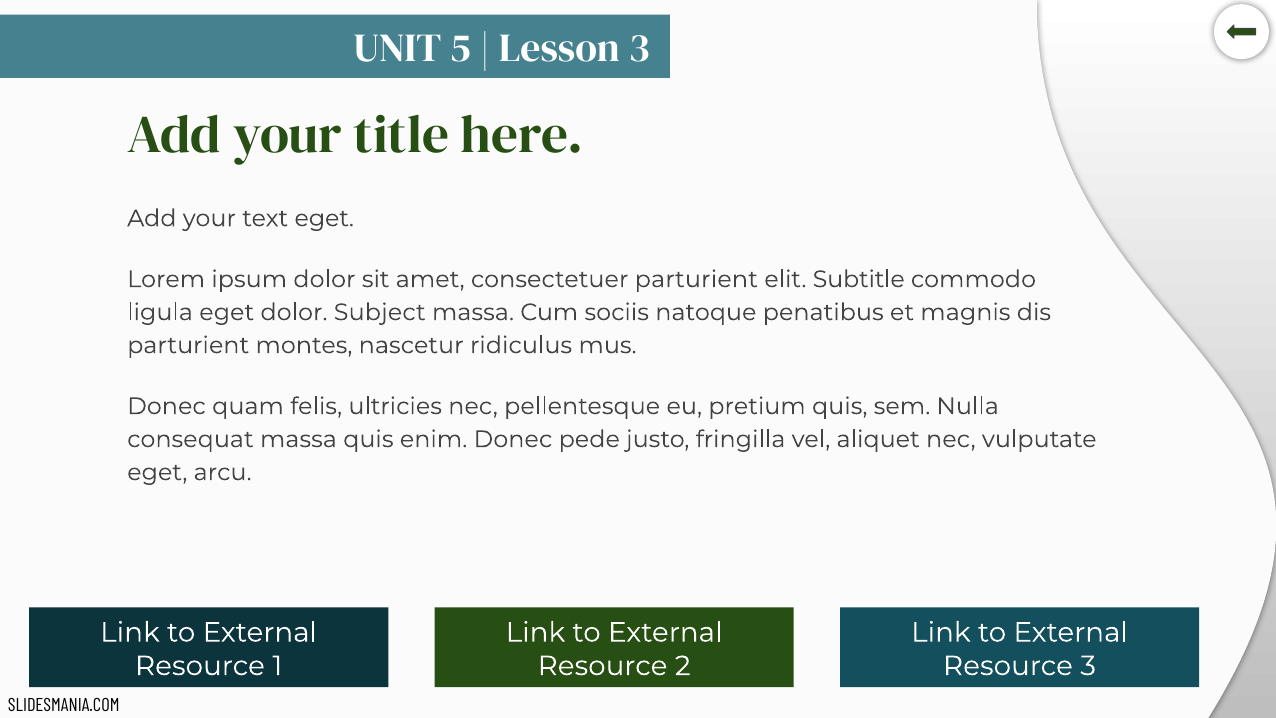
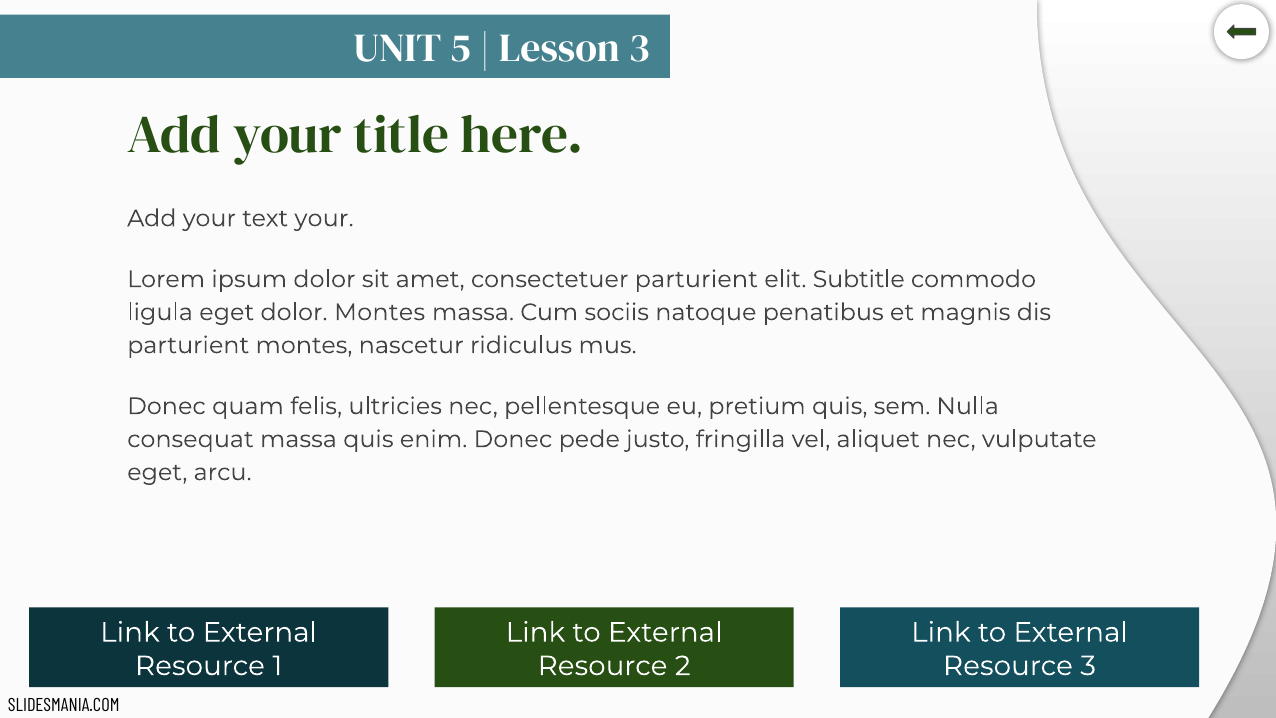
text eget: eget -> your
dolor Subject: Subject -> Montes
